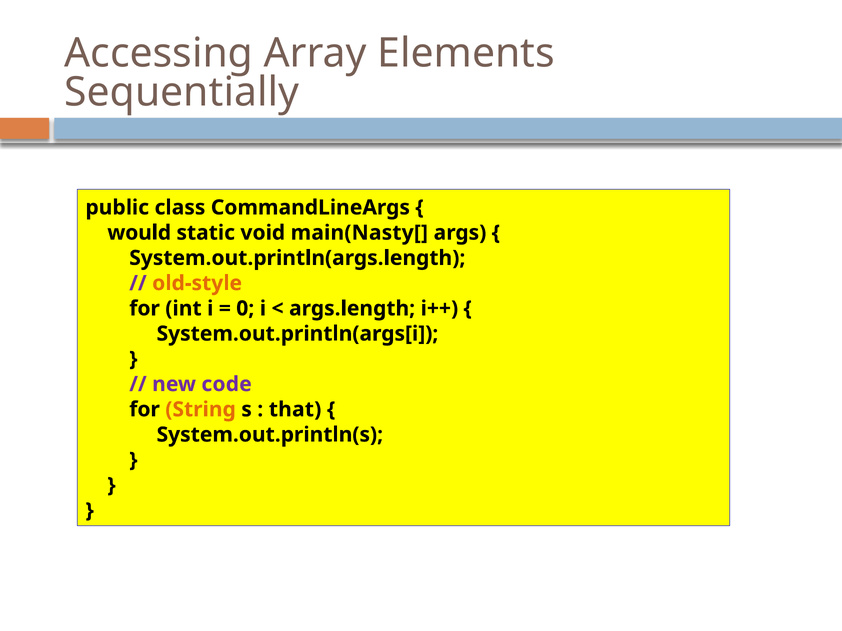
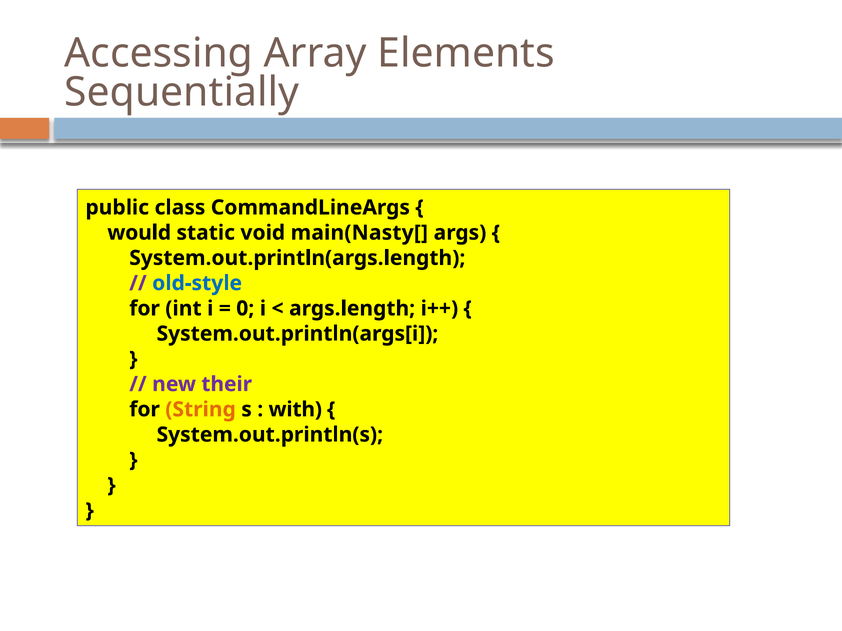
old-style colour: orange -> blue
code: code -> their
that: that -> with
